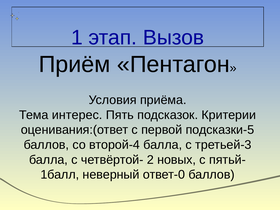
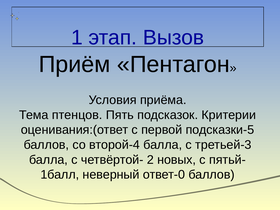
интерес: интерес -> птенцов
